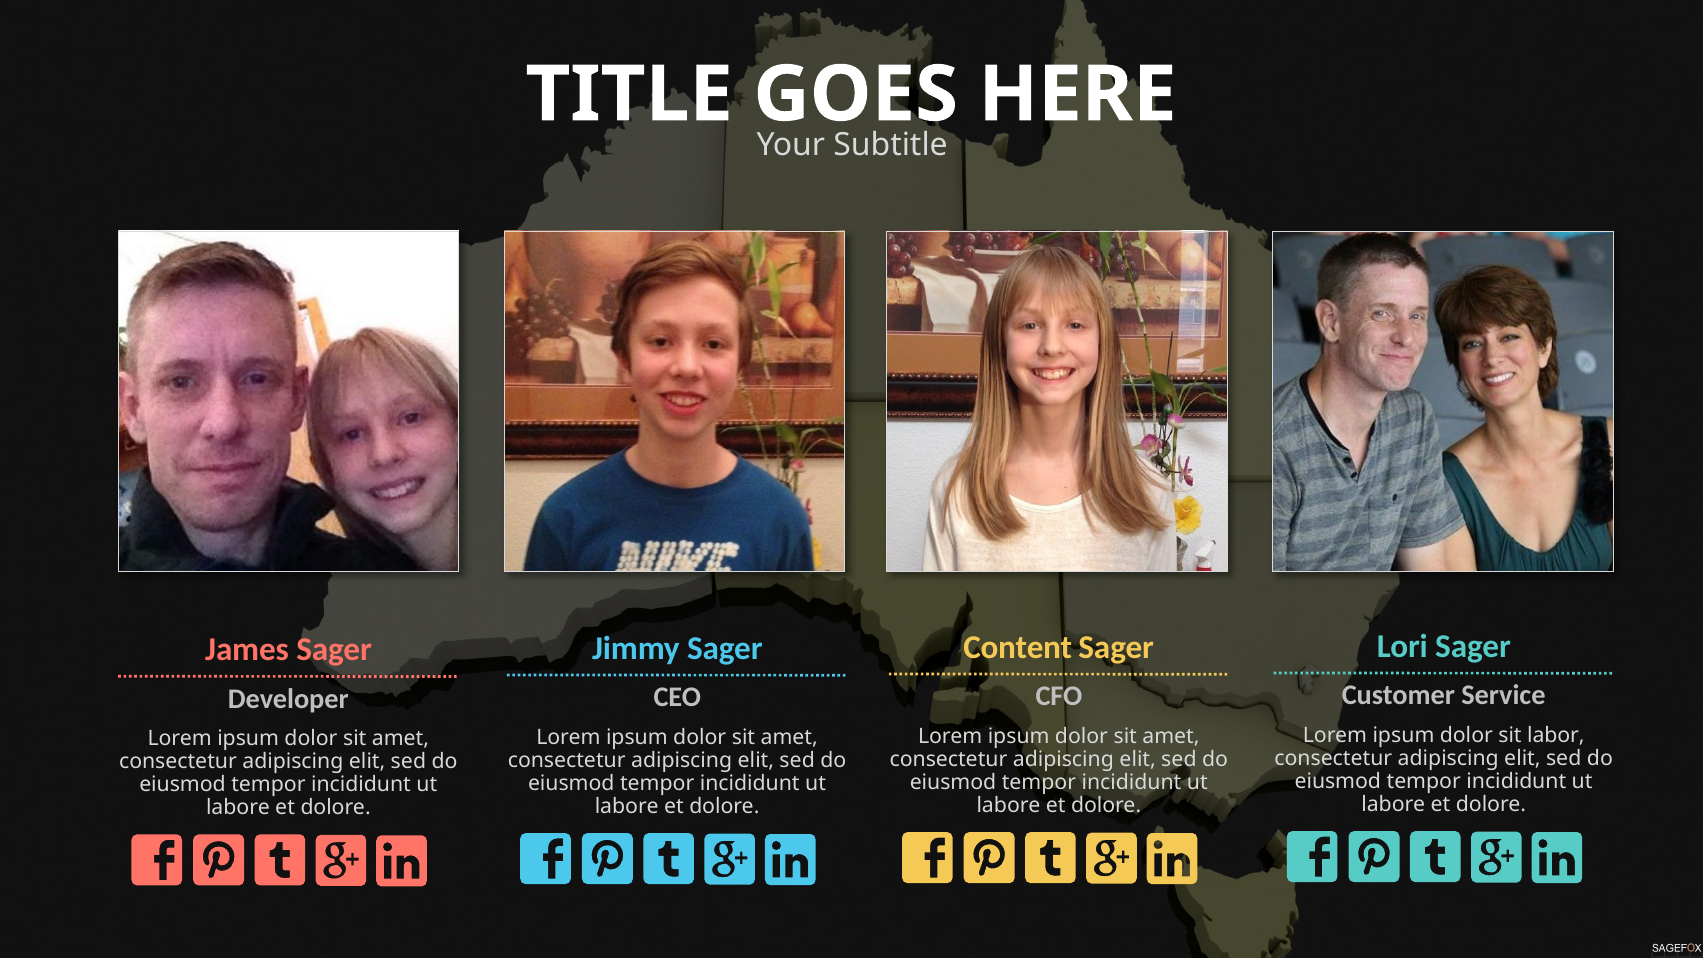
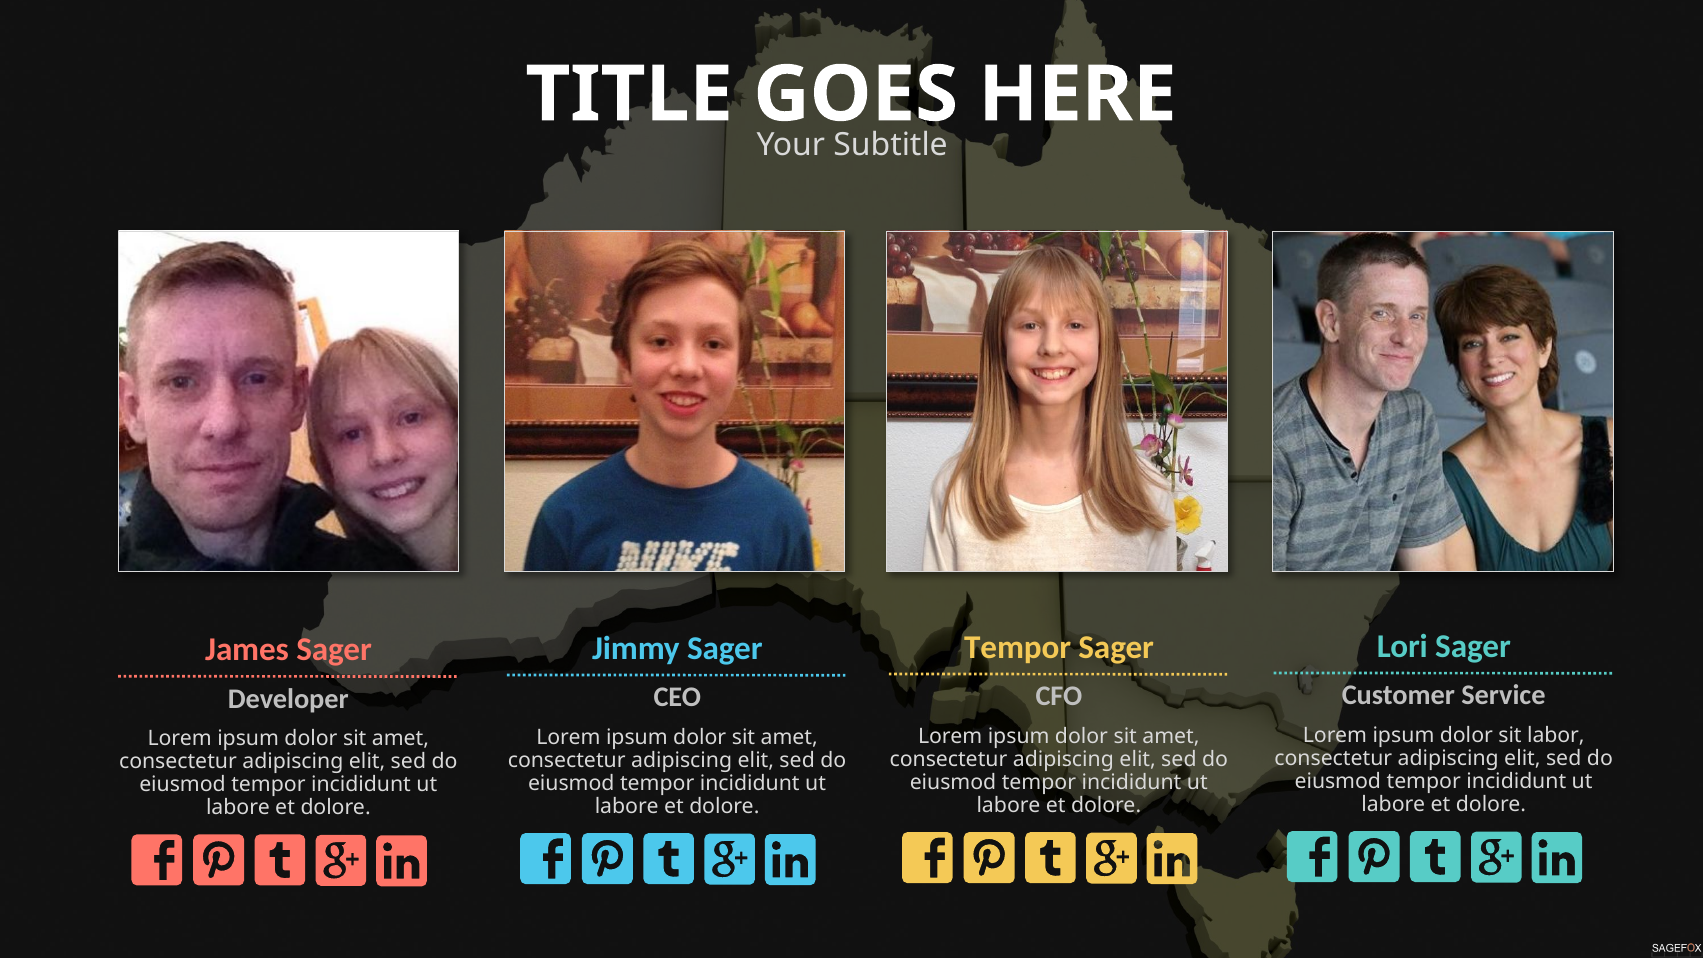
Content at (1018, 648): Content -> Tempor
